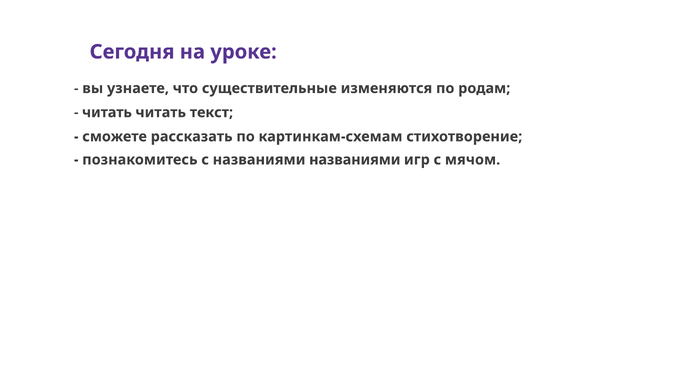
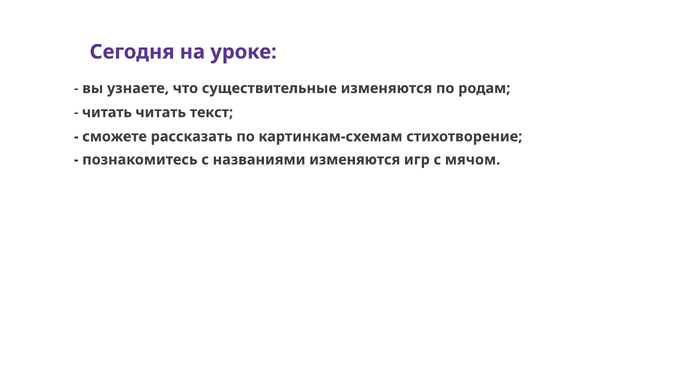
названиями названиями: названиями -> изменяются
